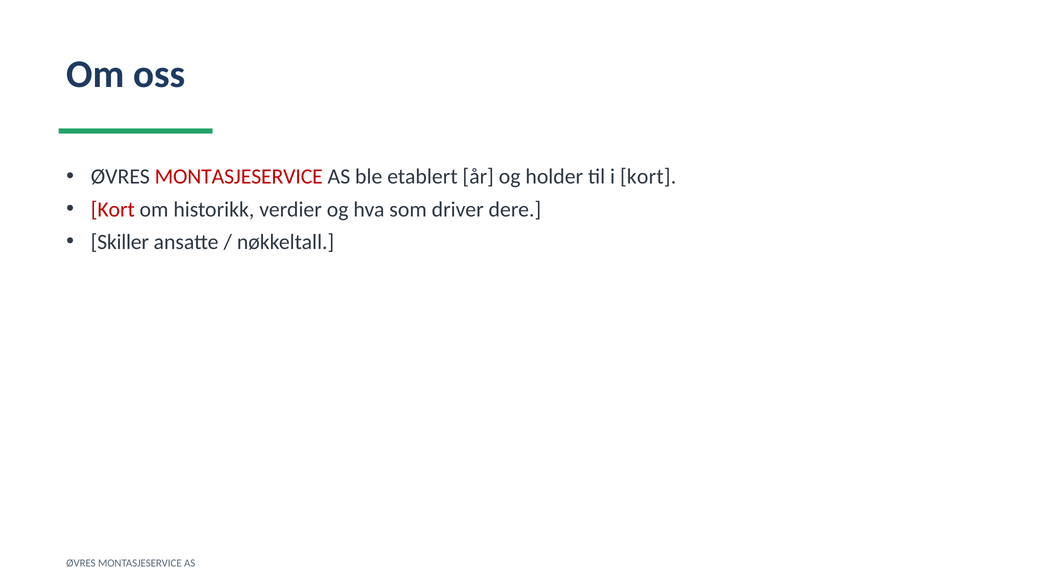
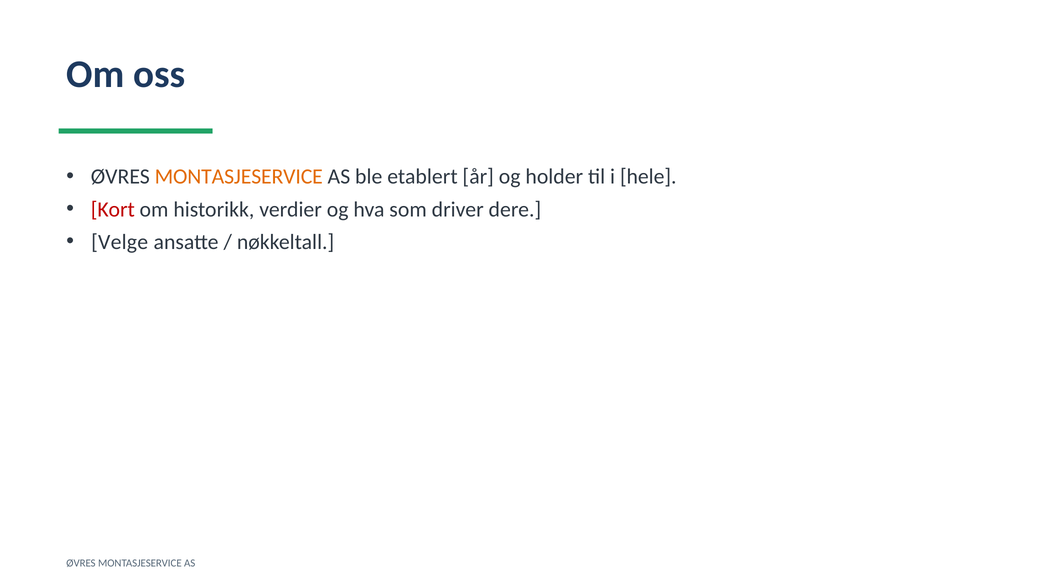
MONTASJESERVICE at (239, 177) colour: red -> orange
i kort: kort -> hele
Skiller: Skiller -> Velge
